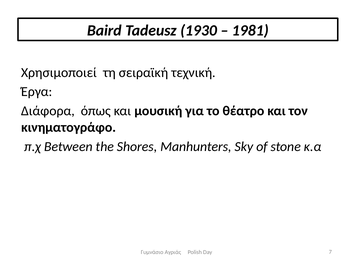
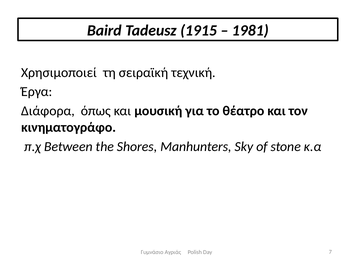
1930: 1930 -> 1915
